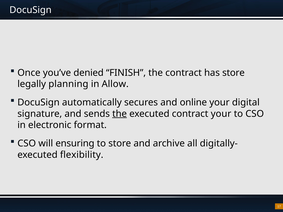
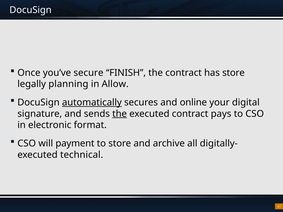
denied: denied -> secure
automatically underline: none -> present
contract your: your -> pays
ensuring: ensuring -> payment
flexibility: flexibility -> technical
